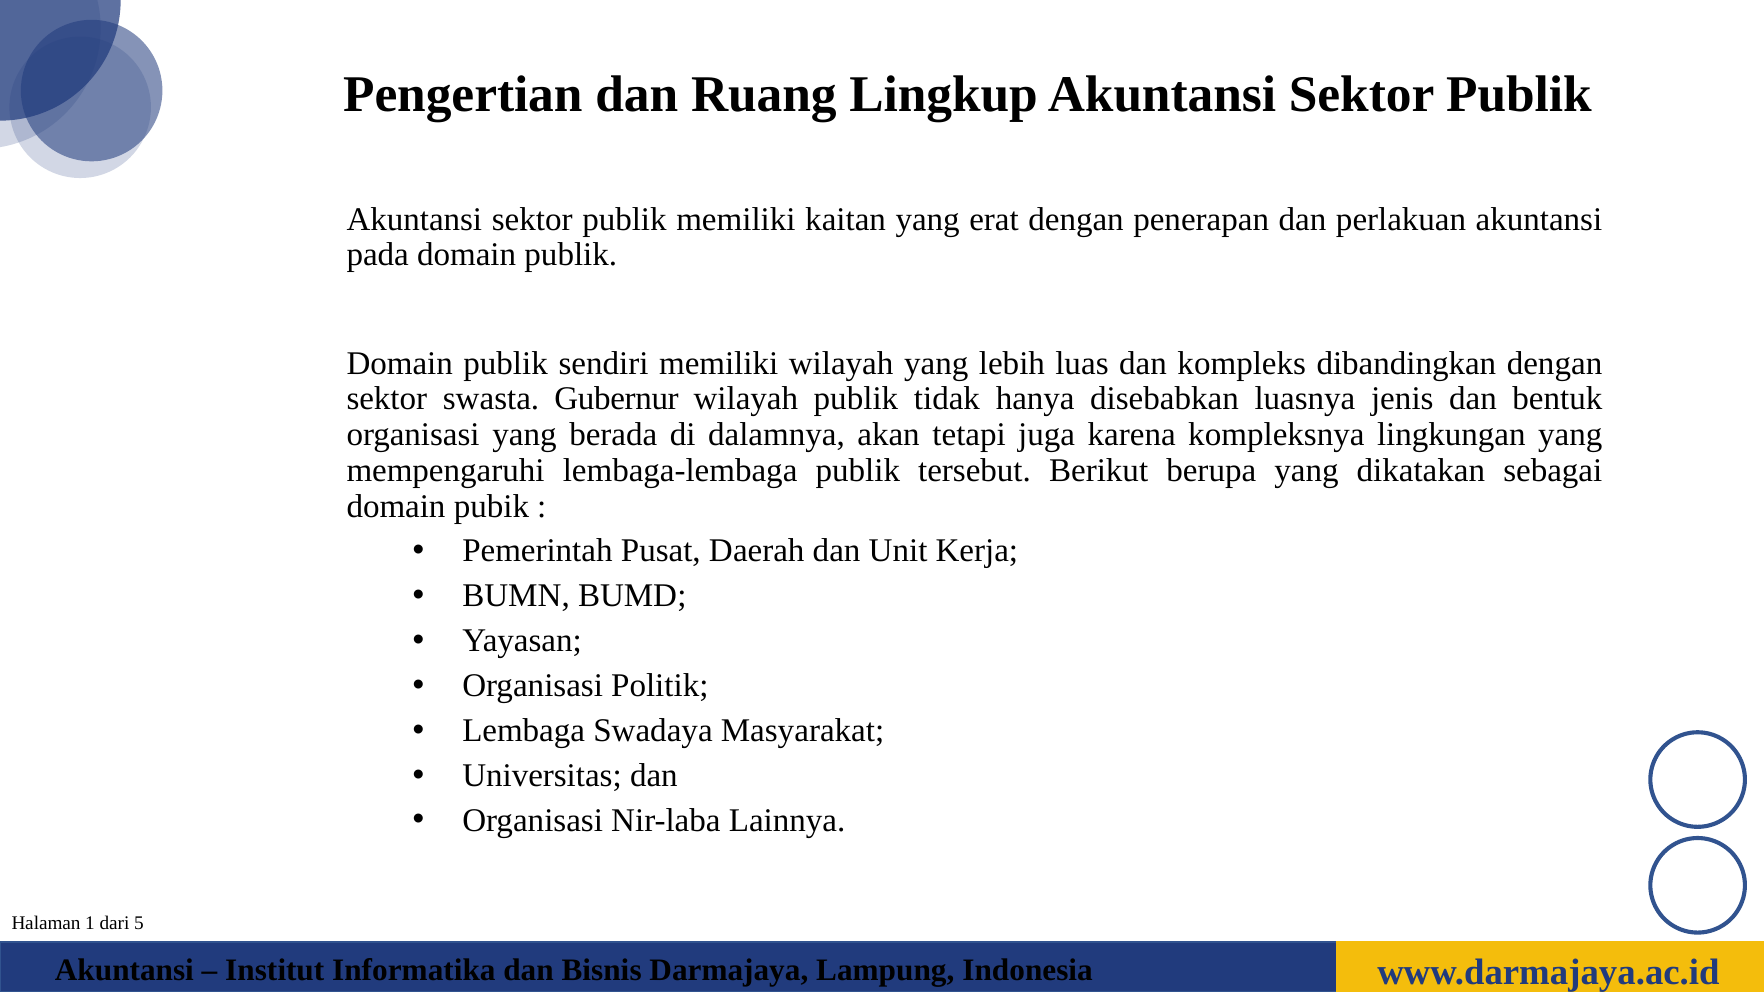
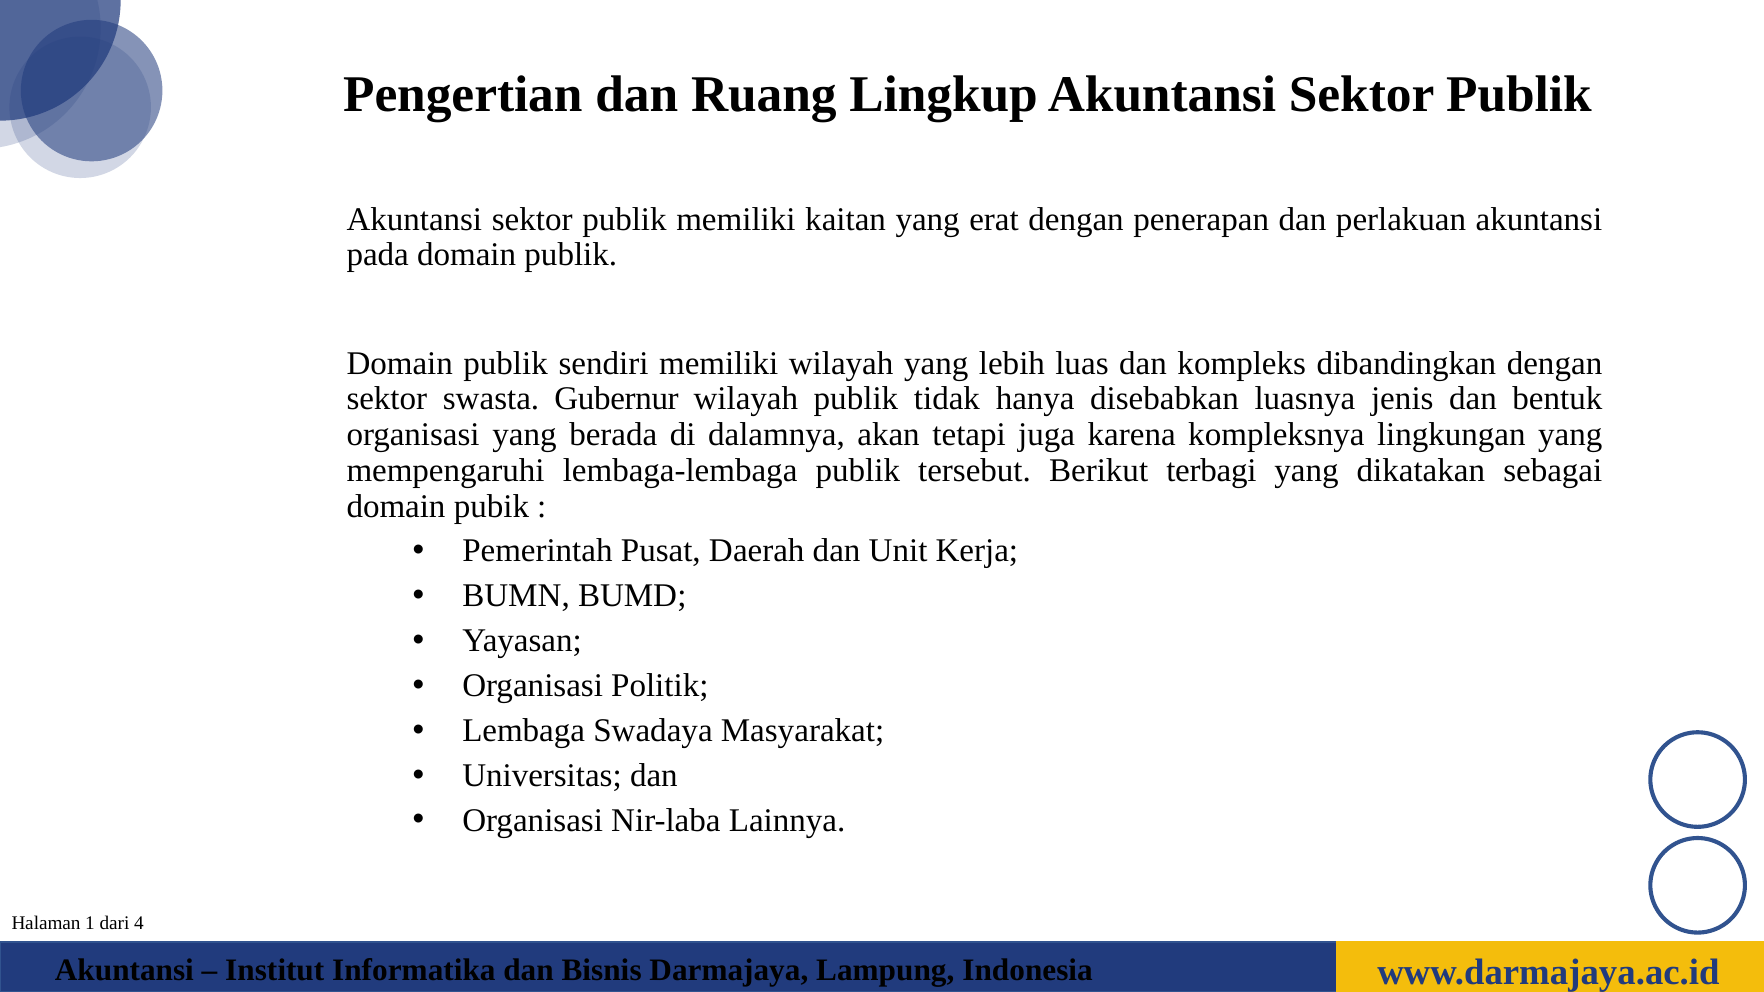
berupa: berupa -> terbagi
5: 5 -> 4
